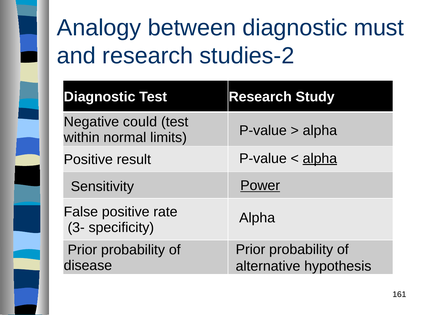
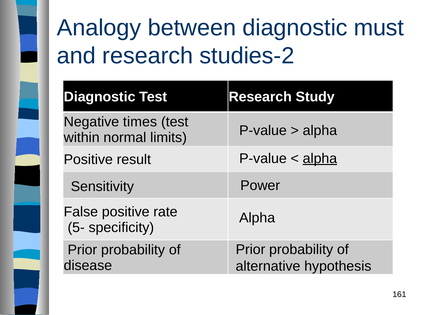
could: could -> times
Power underline: present -> none
3-: 3- -> 5-
